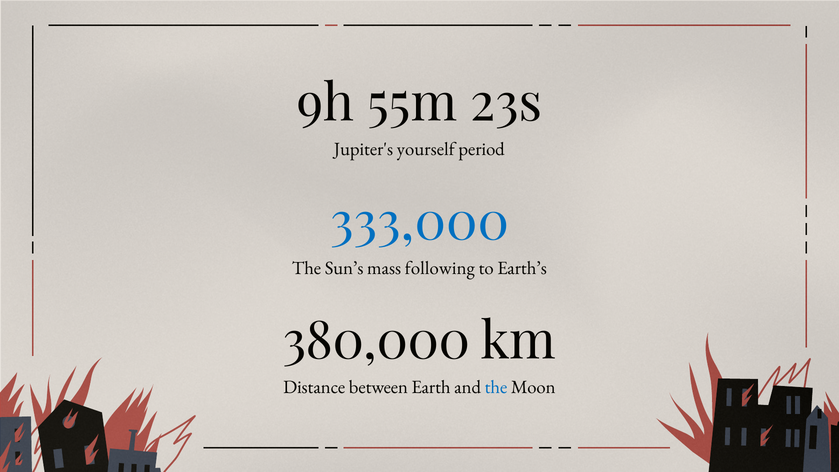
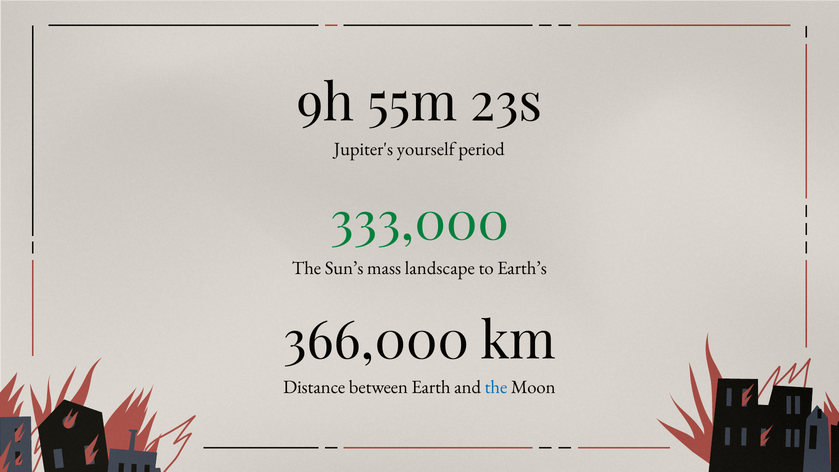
333,000 colour: blue -> green
following: following -> landscape
380,000: 380,000 -> 366,000
